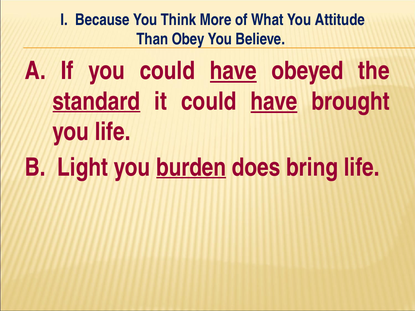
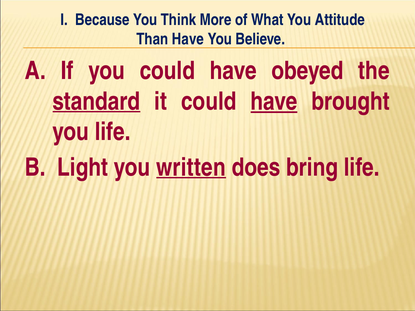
Than Obey: Obey -> Have
have at (233, 71) underline: present -> none
burden: burden -> written
